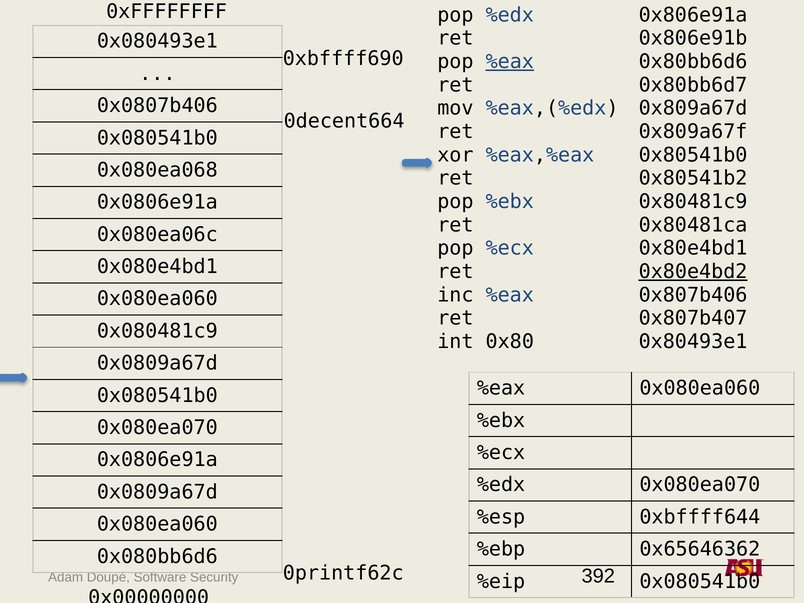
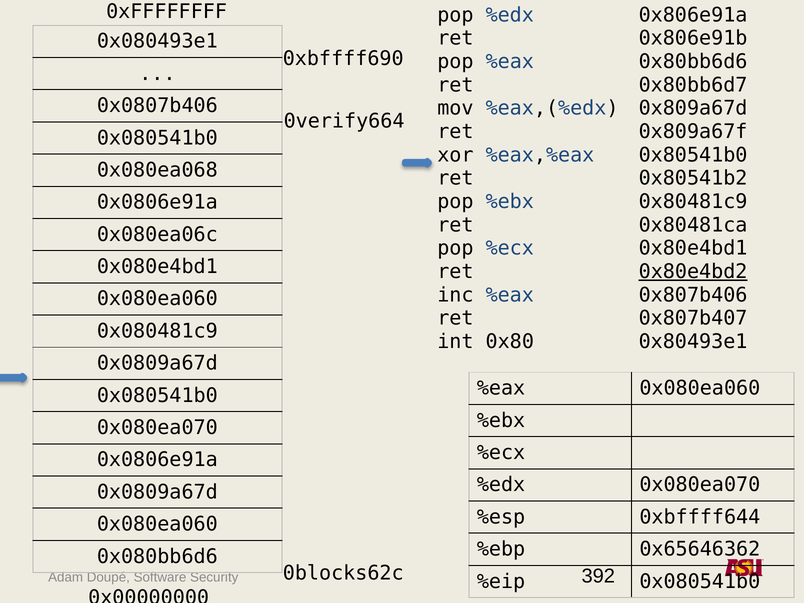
%eax at (510, 62) underline: present -> none
0decent664: 0decent664 -> 0verify664
0printf62c: 0printf62c -> 0blocks62c
